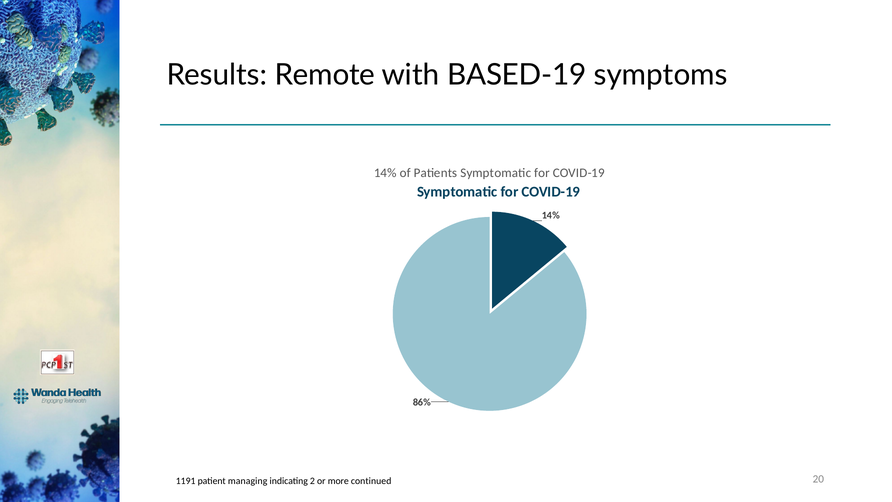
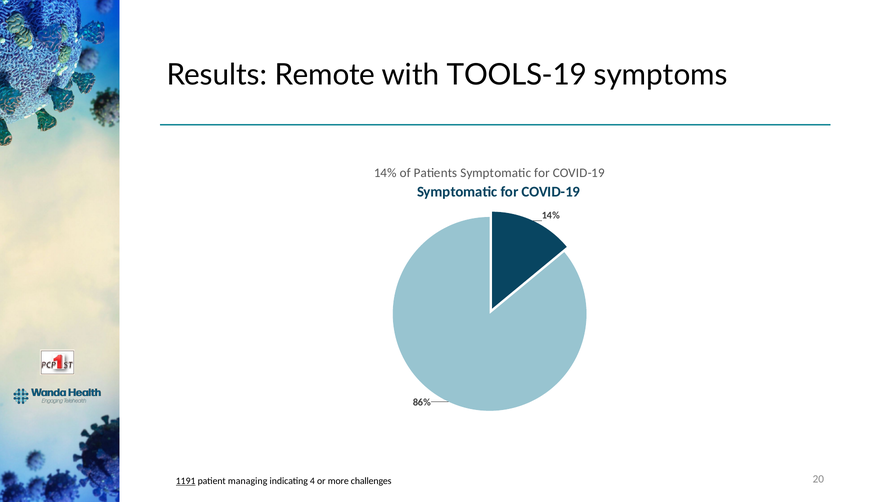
BASED-19: BASED-19 -> TOOLS-19
1191 underline: none -> present
2: 2 -> 4
continued: continued -> challenges
